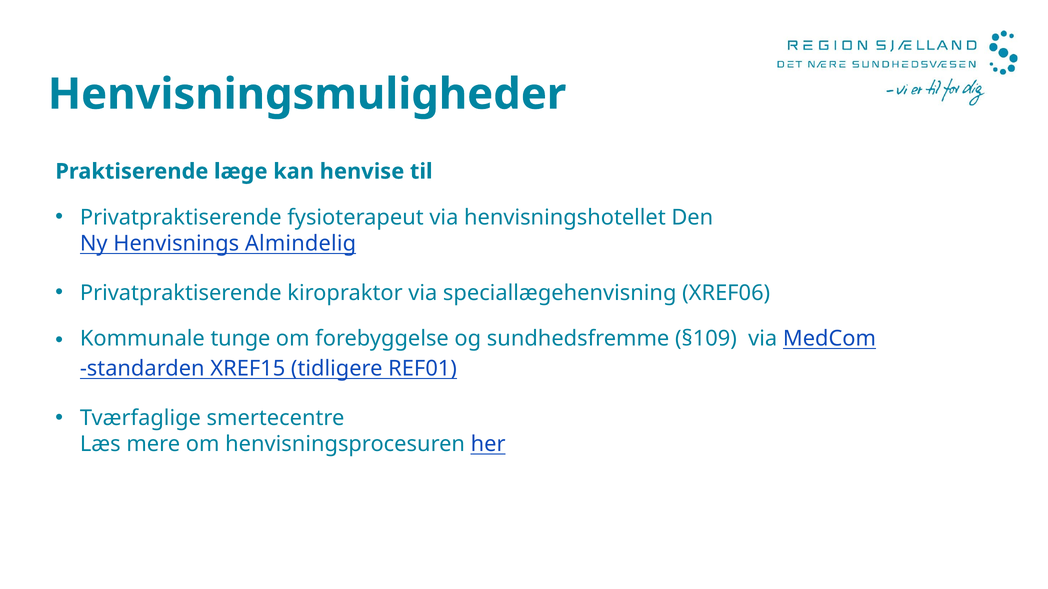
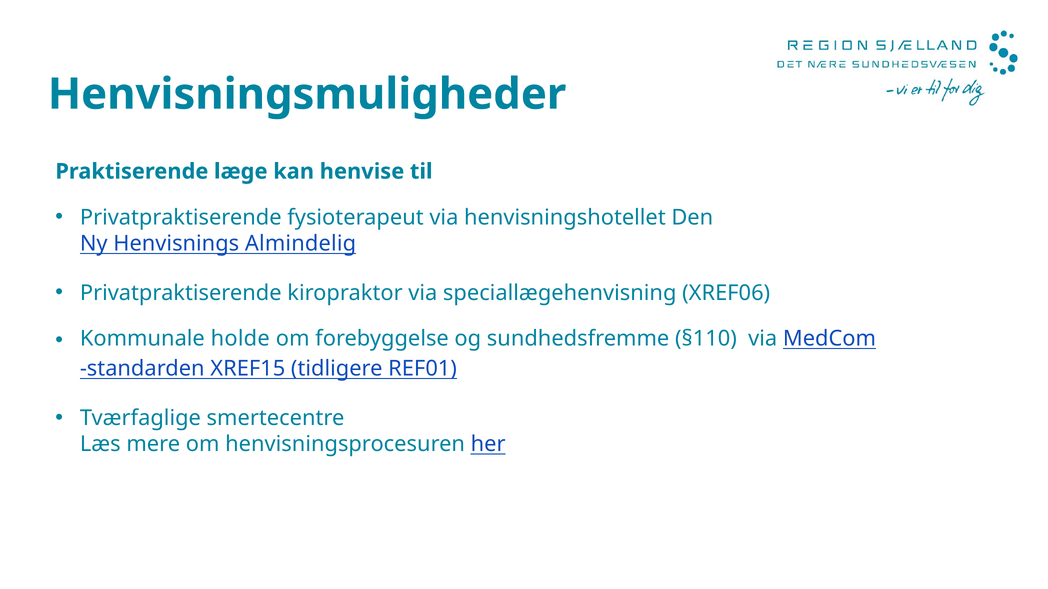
tunge: tunge -> holde
§109: §109 -> §110
